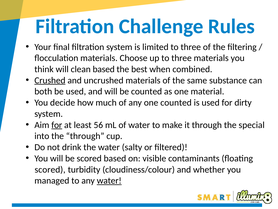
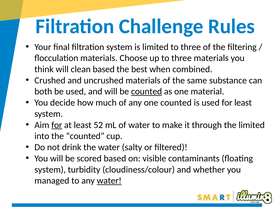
Crushed underline: present -> none
counted at (147, 91) underline: none -> present
for dirty: dirty -> least
56: 56 -> 52
the special: special -> limited
the through: through -> counted
scored at (50, 169): scored -> system
